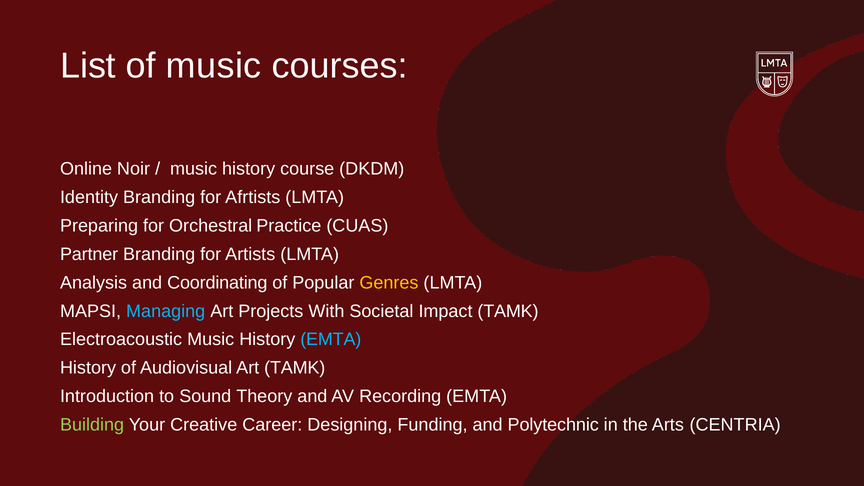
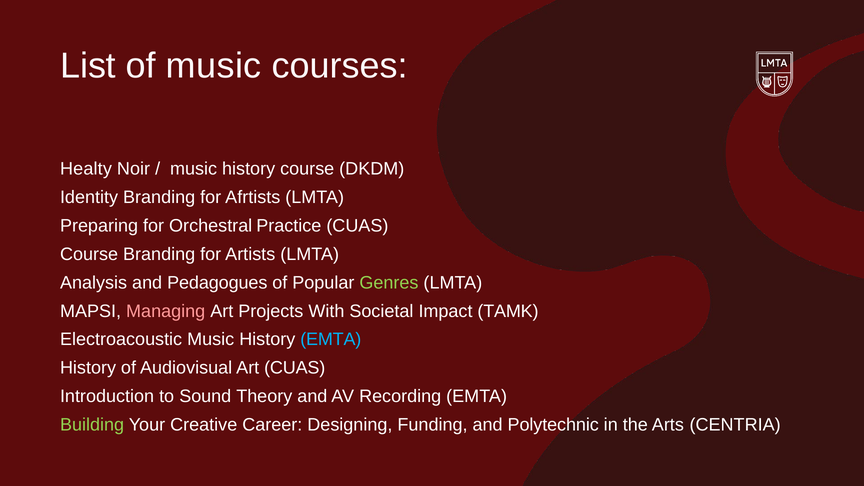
Online: Online -> Healty
Partner at (89, 254): Partner -> Course
Coordinating: Coordinating -> Pedagogues
Genres colour: yellow -> light green
Managing colour: light blue -> pink
Art TAMK: TAMK -> CUAS
